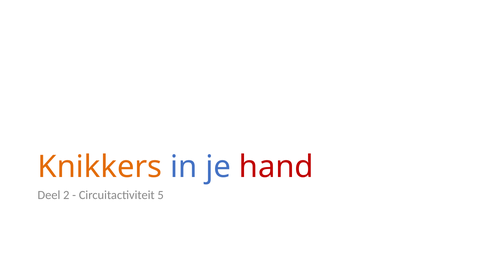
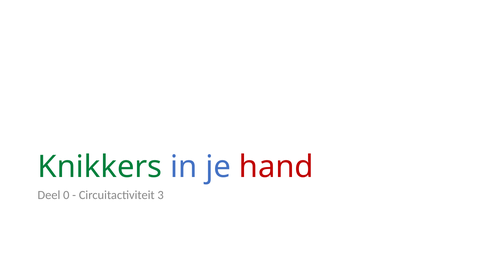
Knikkers colour: orange -> green
2: 2 -> 0
5: 5 -> 3
